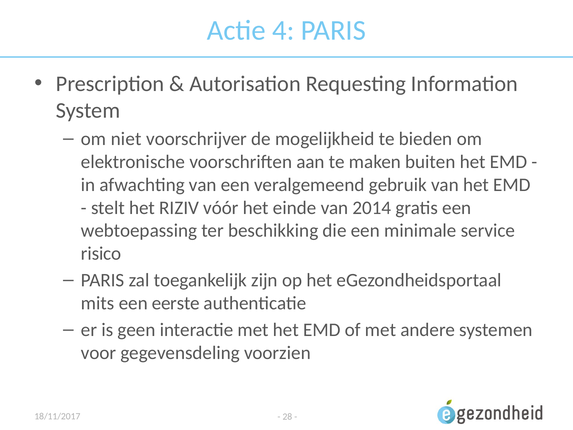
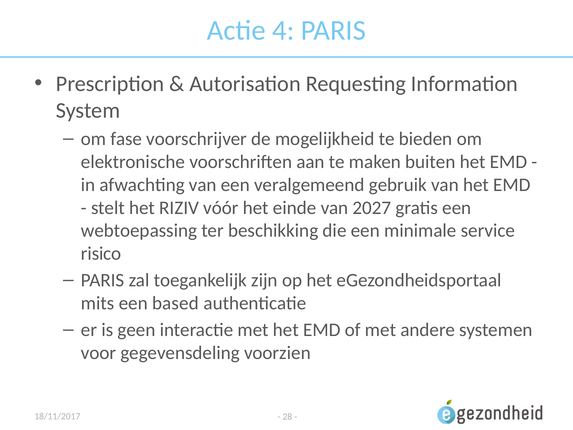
niet: niet -> fase
2014: 2014 -> 2027
eerste: eerste -> based
